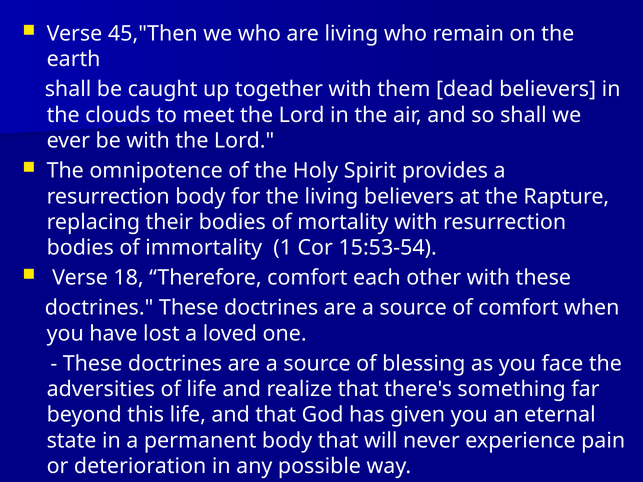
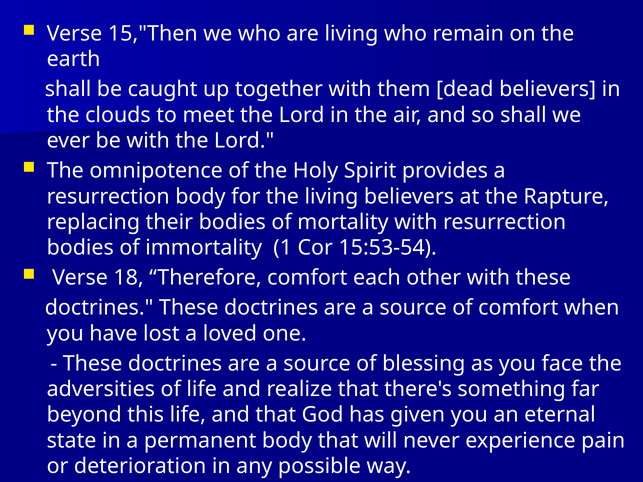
45,"Then: 45,"Then -> 15,"Then
